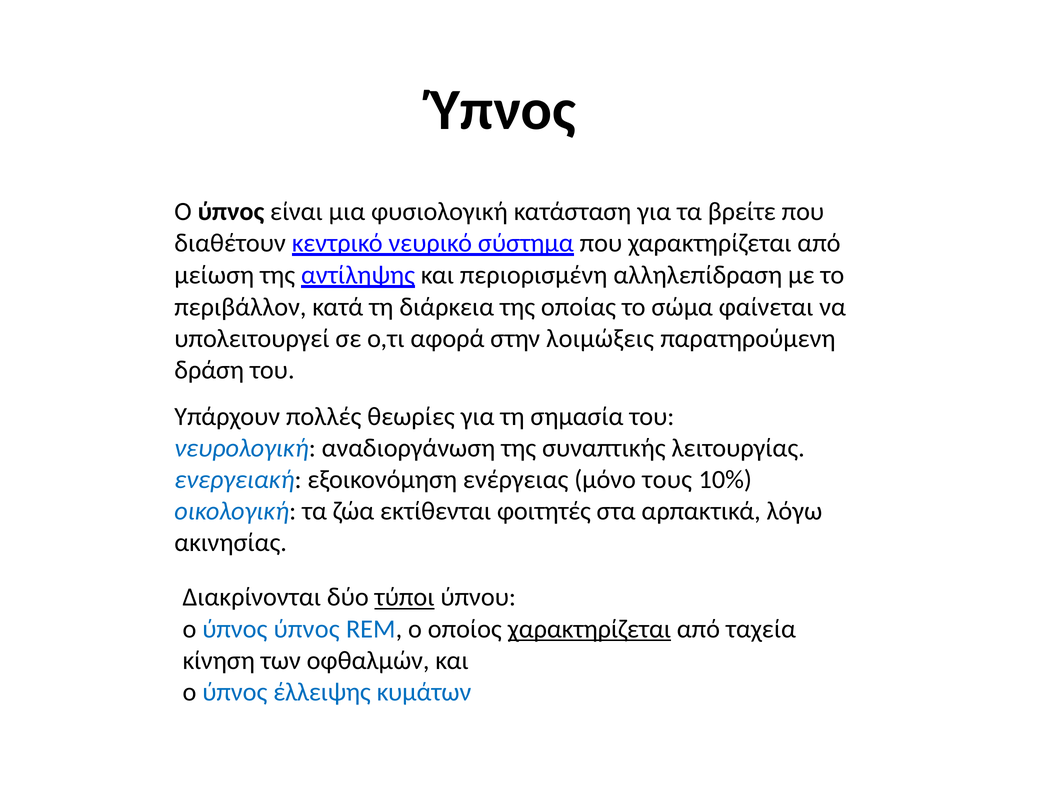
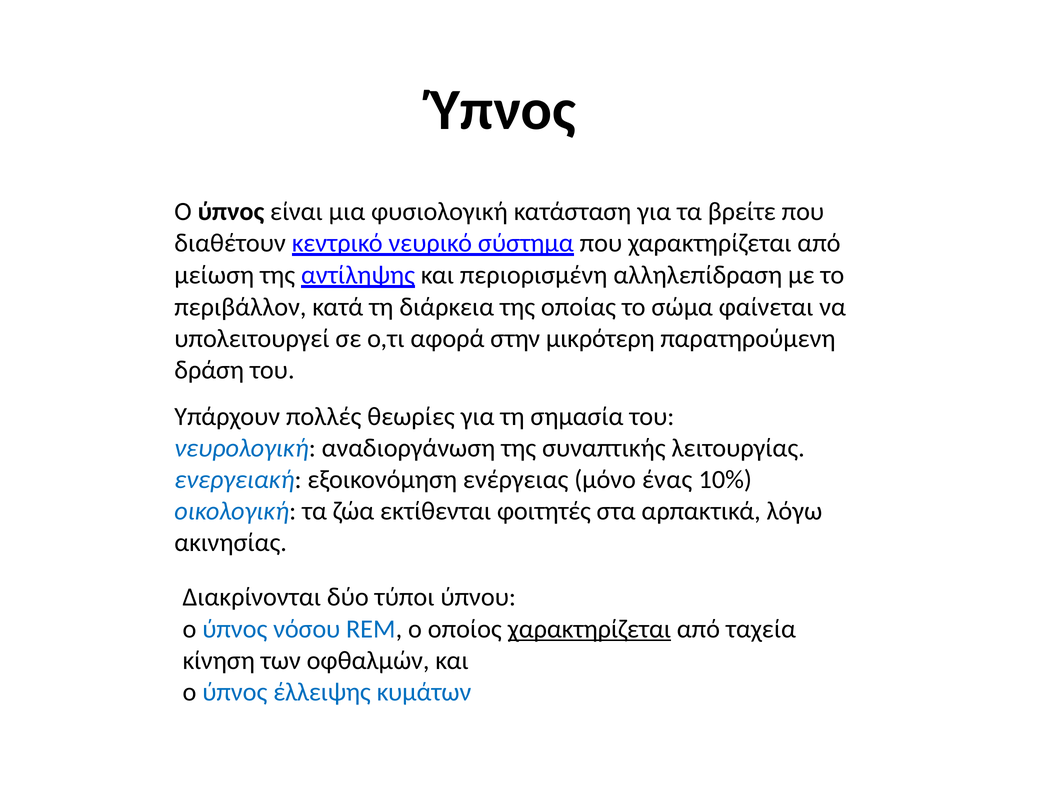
λοιμώξεις: λοιμώξεις -> μικρότερη
τους: τους -> ένας
τύποι underline: present -> none
ύπνος ύπνος: ύπνος -> νόσου
